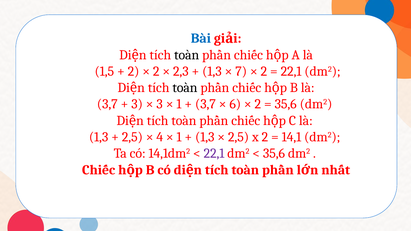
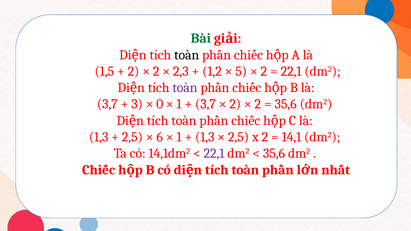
Bài colour: blue -> green
1,3 at (212, 71): 1,3 -> 1,2
7: 7 -> 5
toàn at (185, 88) colour: black -> purple
3 at (160, 104): 3 -> 0
6 at (235, 104): 6 -> 2
4: 4 -> 6
